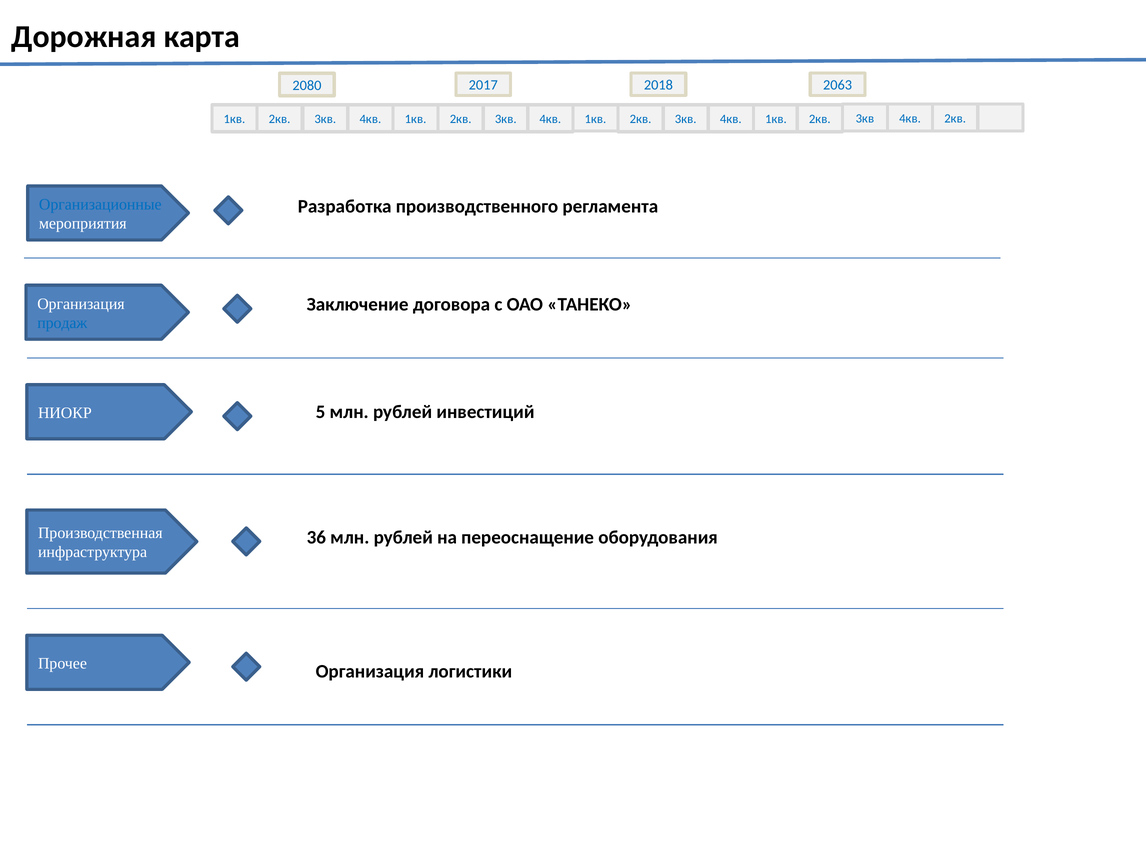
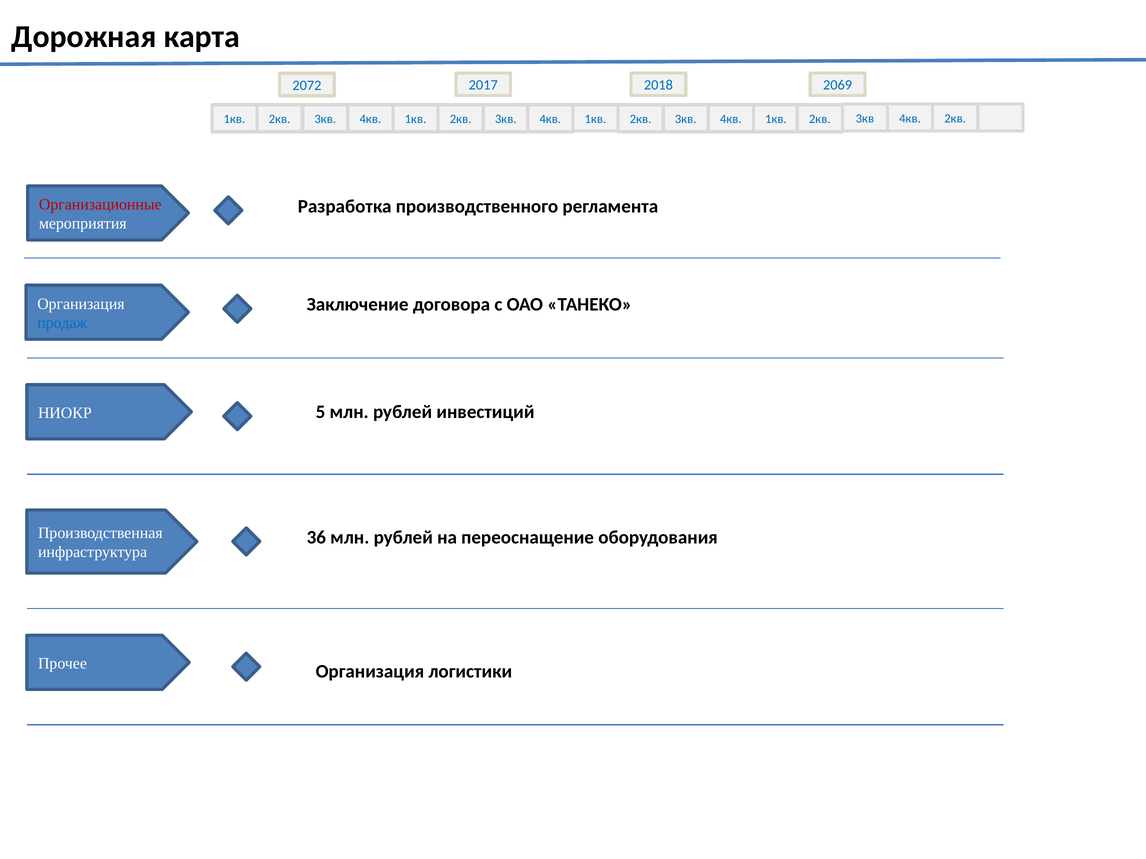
2080: 2080 -> 2072
2063: 2063 -> 2069
Организационные colour: blue -> red
